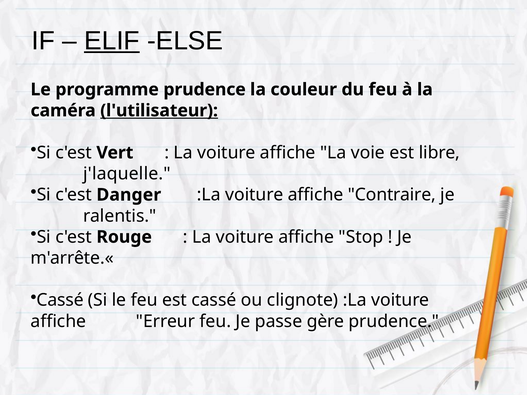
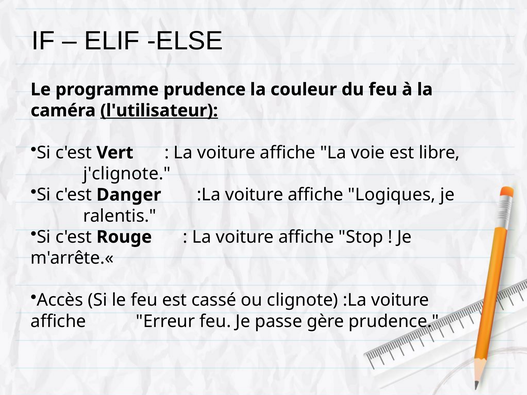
ELIF underline: present -> none
j'laquelle: j'laquelle -> j'clignote
Contraire: Contraire -> Logiques
Cassé at (60, 300): Cassé -> Accès
